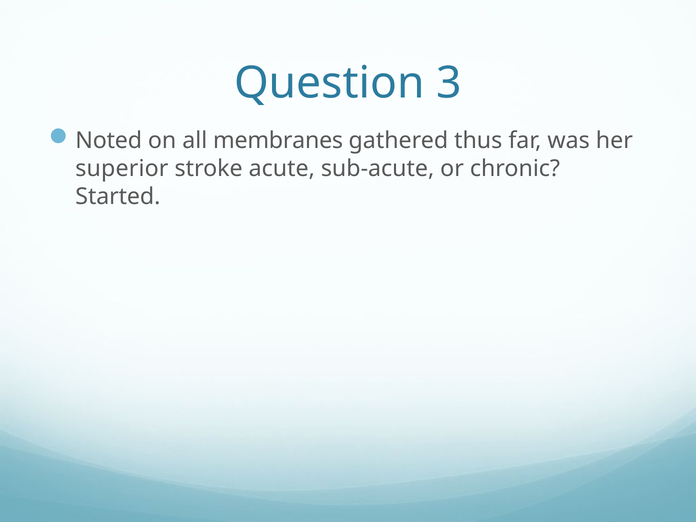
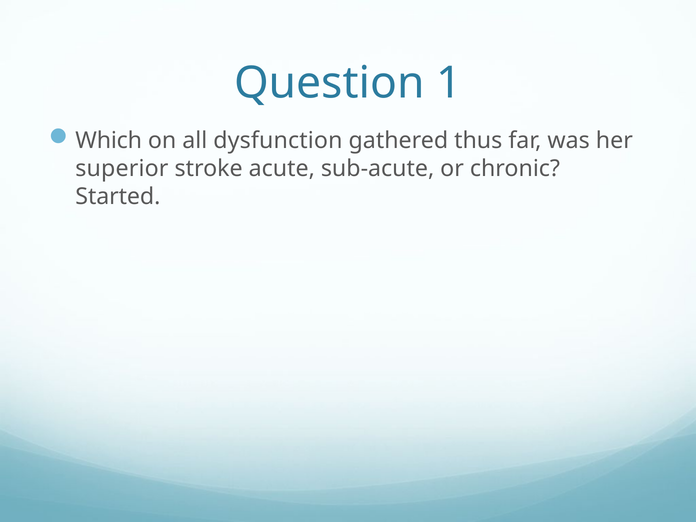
3: 3 -> 1
Noted: Noted -> Which
membranes: membranes -> dysfunction
